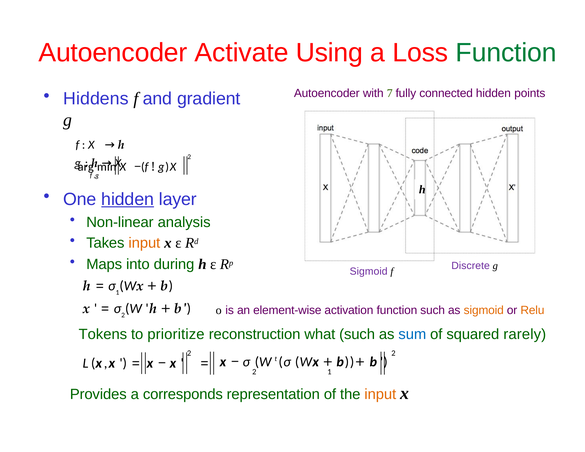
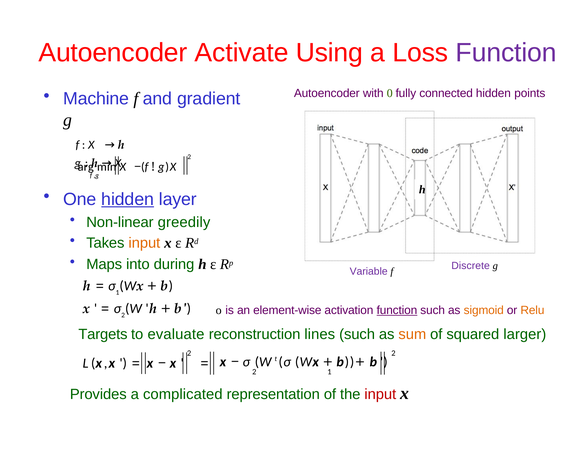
Function at (506, 53) colour: green -> purple
7: 7 -> 0
Hiddens: Hiddens -> Machine
analysis: analysis -> greedily
Sigmoid at (369, 272): Sigmoid -> Variable
function at (397, 310) underline: none -> present
Tokens: Tokens -> Targets
prioritize: prioritize -> evaluate
what: what -> lines
sum colour: blue -> orange
rarely: rarely -> larger
corresponds: corresponds -> complicated
input at (380, 394) colour: orange -> red
